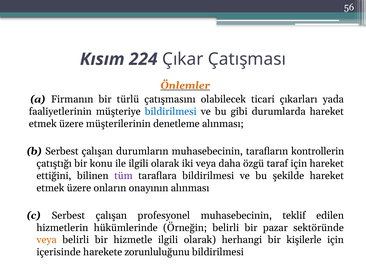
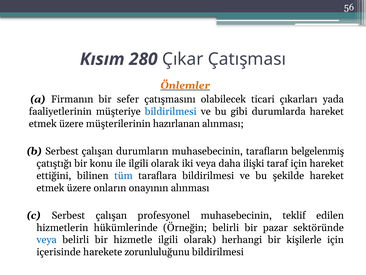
224: 224 -> 280
türlü: türlü -> sefer
denetleme: denetleme -> hazırlanan
kontrollerin: kontrollerin -> belgelenmiş
özgü: özgü -> ilişki
tüm colour: purple -> blue
veya at (47, 239) colour: orange -> blue
